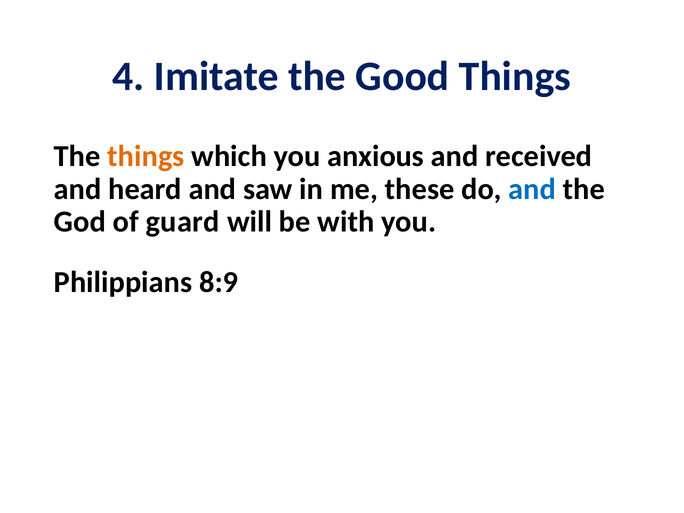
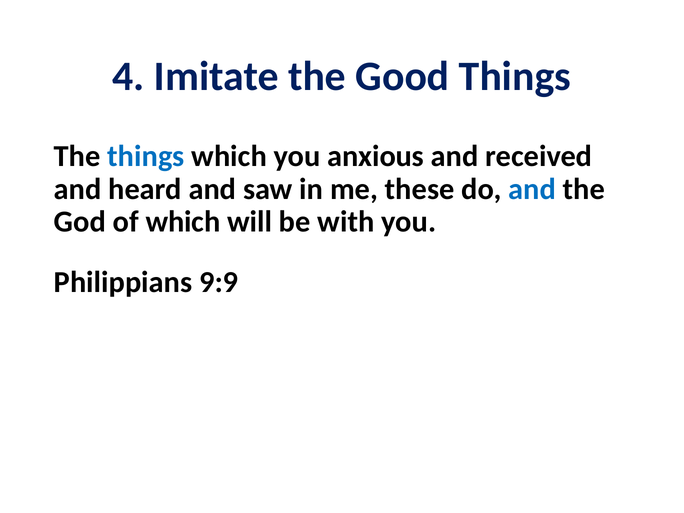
things at (146, 156) colour: orange -> blue
of guard: guard -> which
8:9: 8:9 -> 9:9
